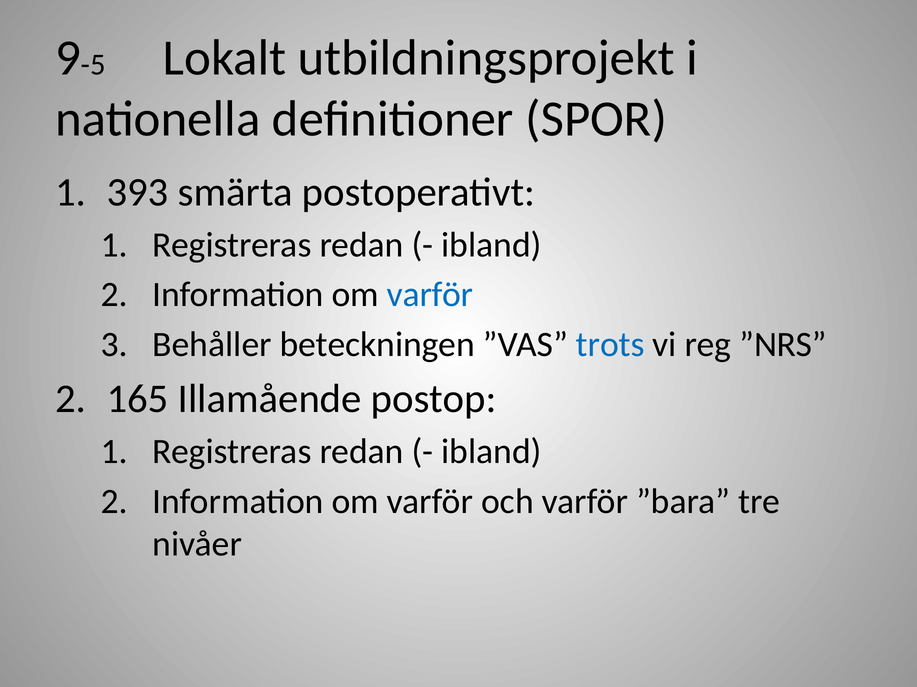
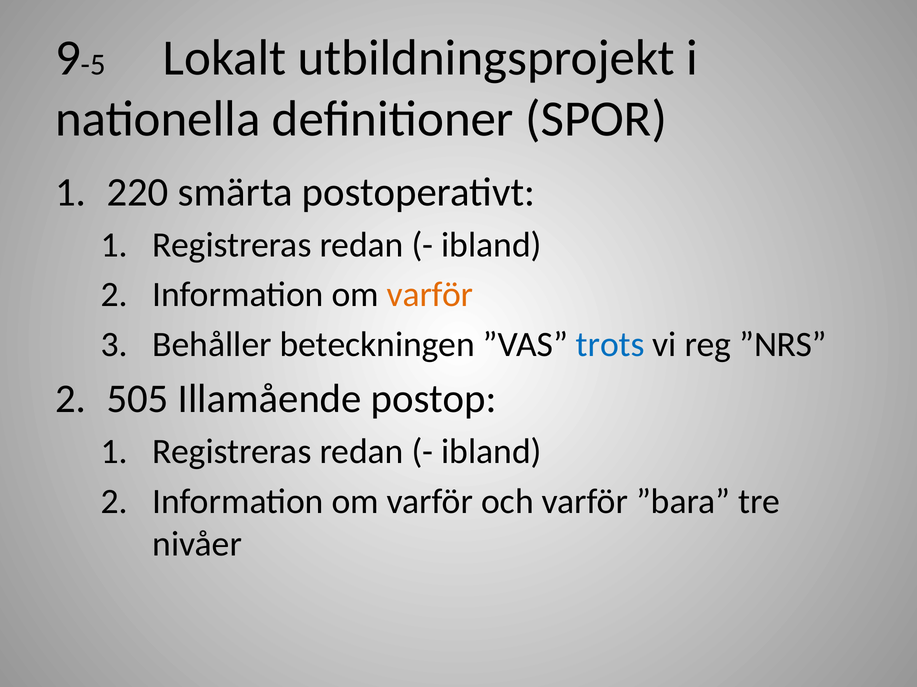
393: 393 -> 220
varför at (430, 295) colour: blue -> orange
165: 165 -> 505
